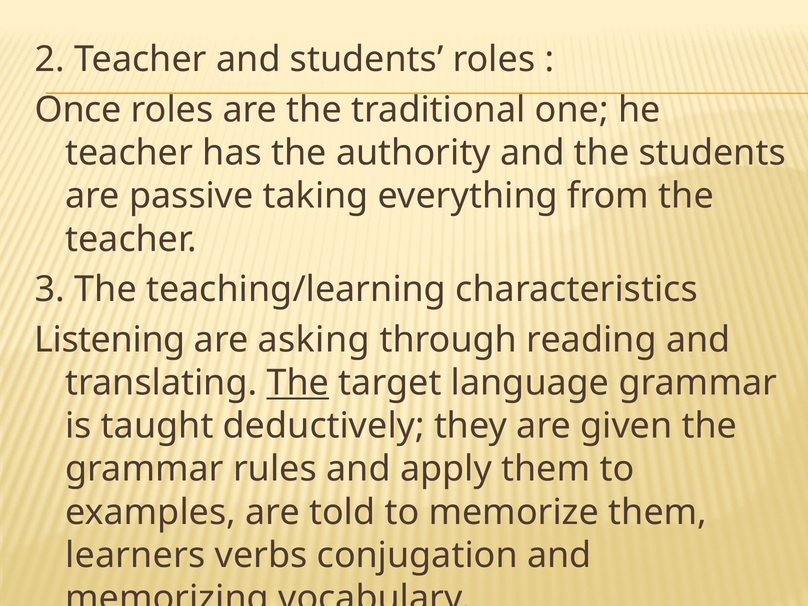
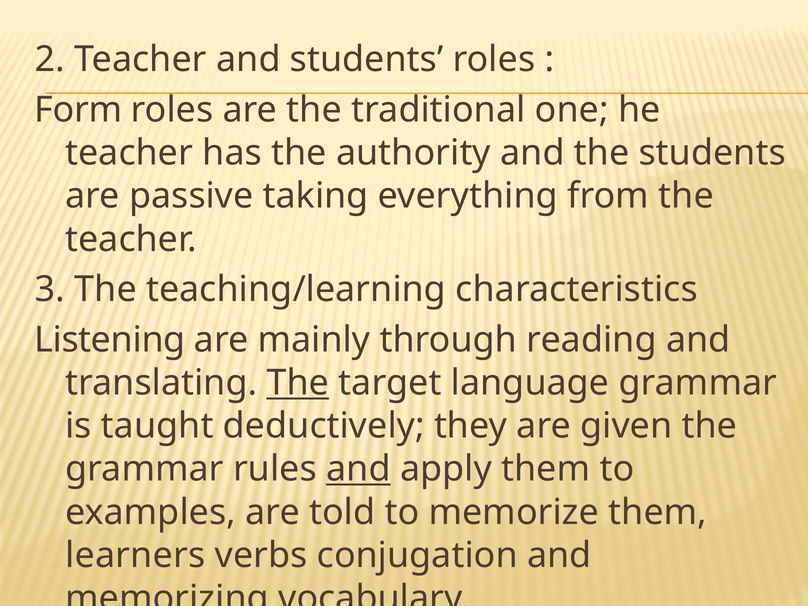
Once: Once -> Form
asking: asking -> mainly
and at (358, 469) underline: none -> present
